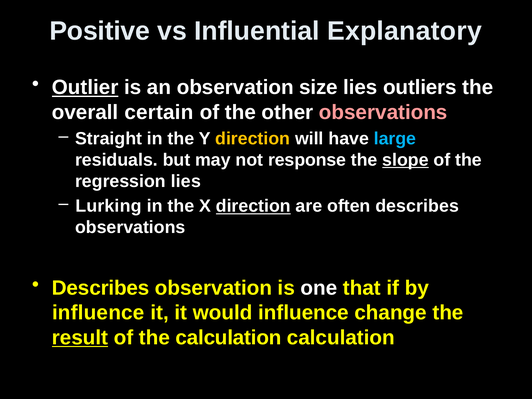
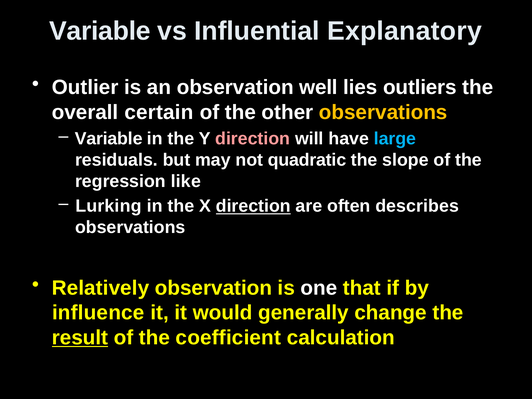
Positive at (100, 31): Positive -> Variable
Outlier underline: present -> none
size: size -> well
observations at (383, 112) colour: pink -> yellow
Straight at (109, 139): Straight -> Variable
direction at (253, 139) colour: yellow -> pink
response: response -> quadratic
slope underline: present -> none
regression lies: lies -> like
Describes at (101, 288): Describes -> Relatively
would influence: influence -> generally
the calculation: calculation -> coefficient
